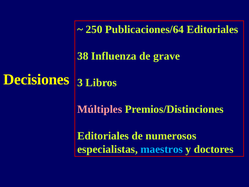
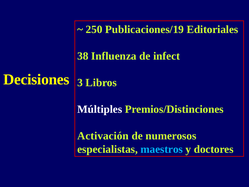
Publicaciones/64: Publicaciones/64 -> Publicaciones/19
grave: grave -> infect
Múltiples colour: pink -> white
Editoriales at (103, 136): Editoriales -> Activación
